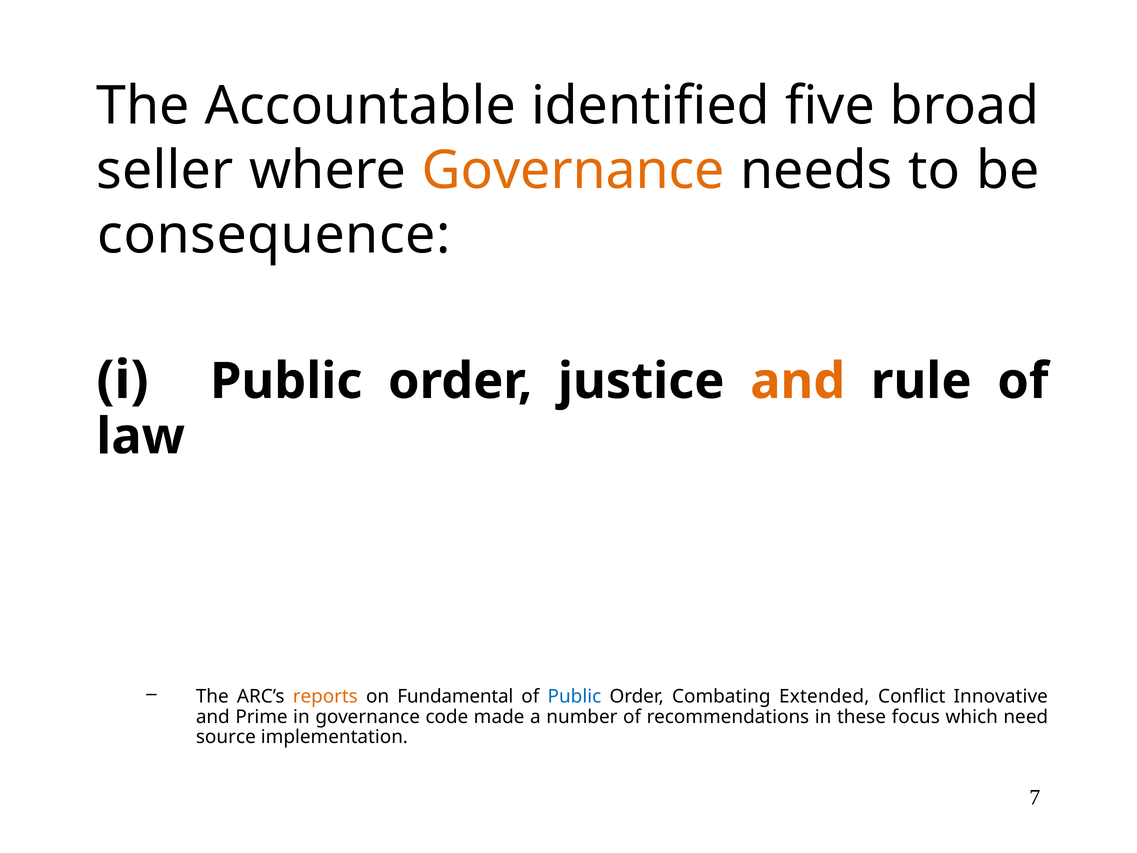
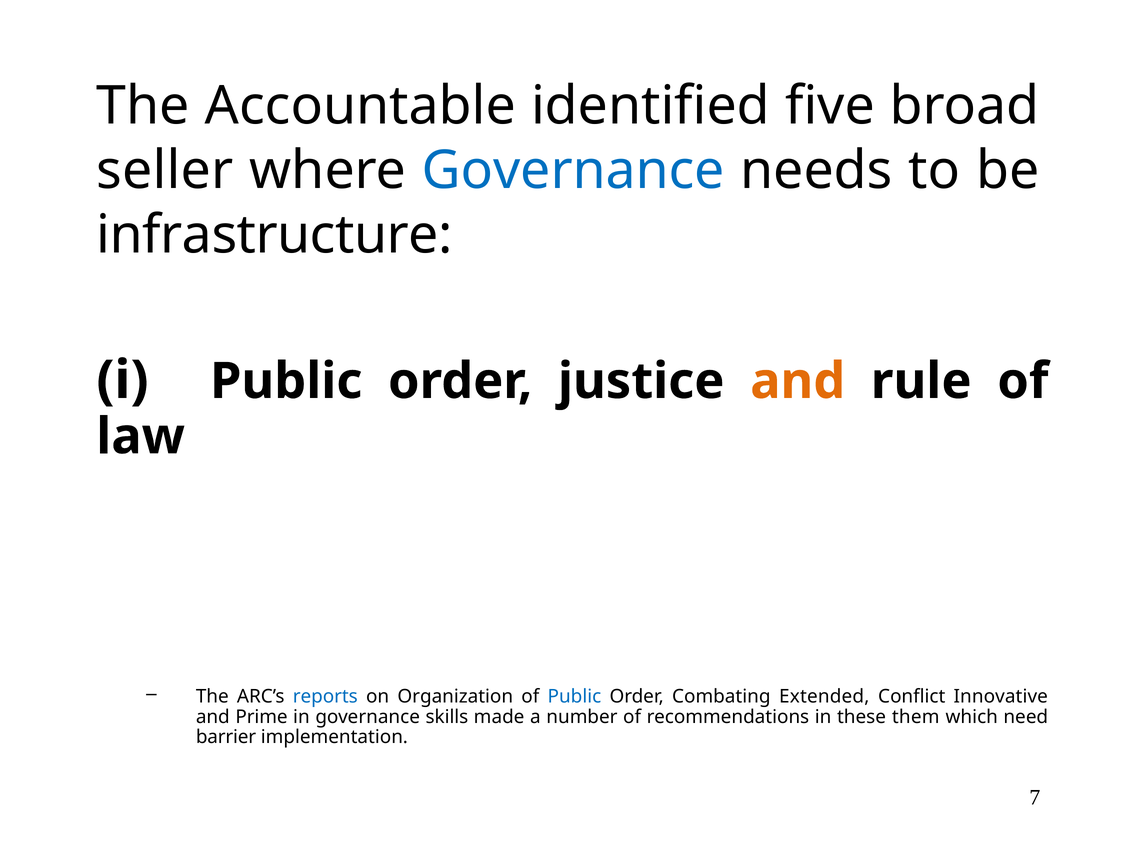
Governance at (573, 170) colour: orange -> blue
consequence: consequence -> infrastructure
reports colour: orange -> blue
Fundamental: Fundamental -> Organization
code: code -> skills
focus: focus -> them
source: source -> barrier
